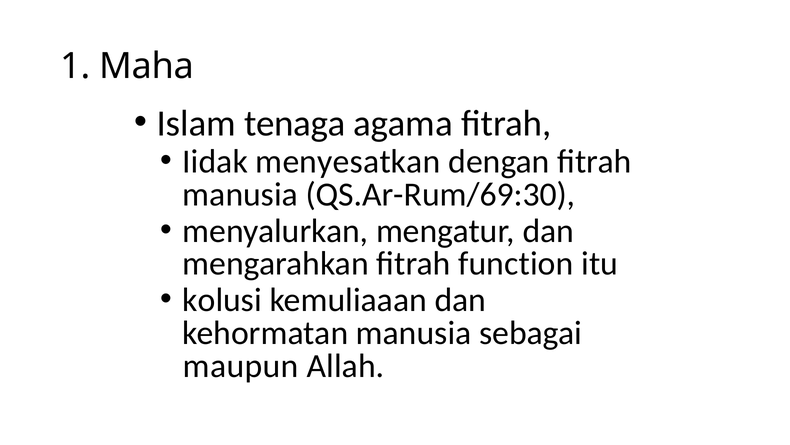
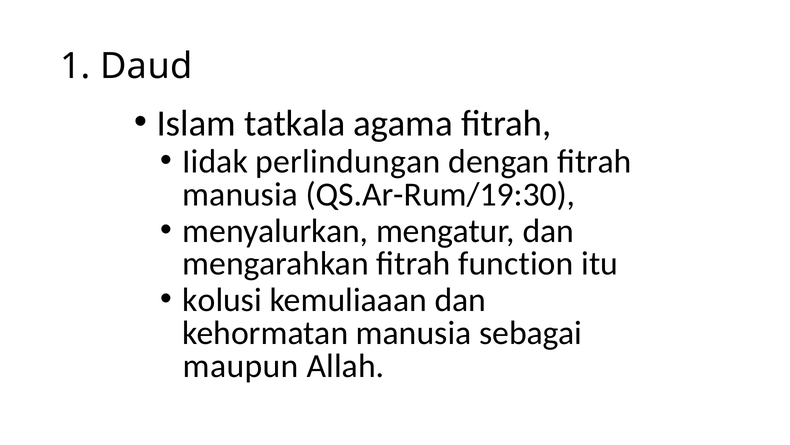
Maha: Maha -> Daud
tenaga: tenaga -> tatkala
menyesatkan: menyesatkan -> perlindungan
QS.Ar-Rum/69:30: QS.Ar-Rum/69:30 -> QS.Ar-Rum/19:30
